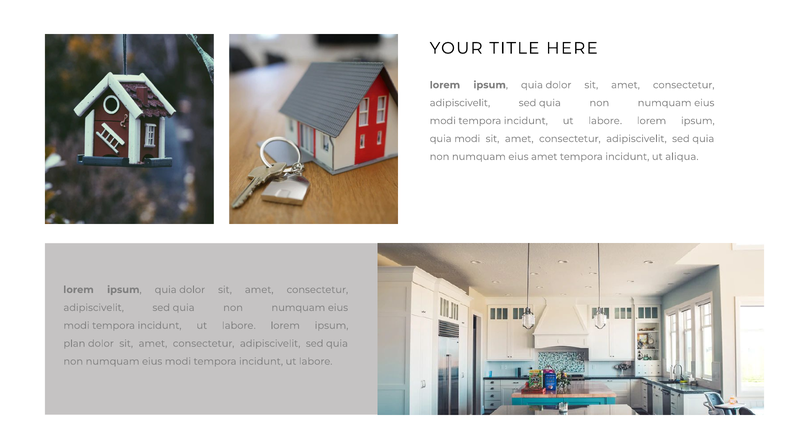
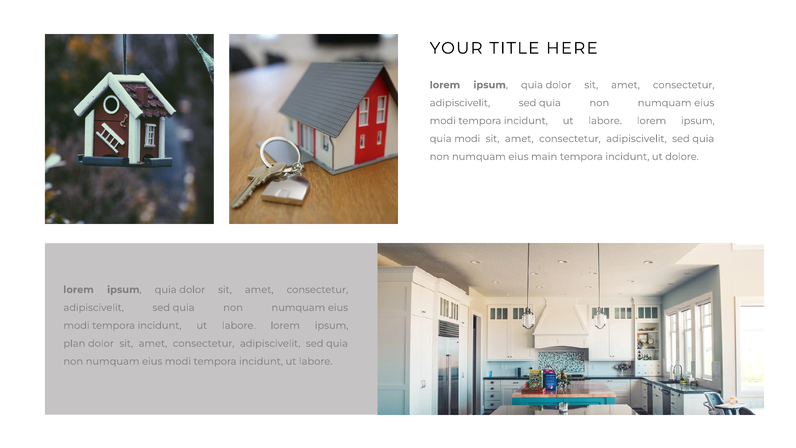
eius amet: amet -> main
aliqua: aliqua -> dolore
